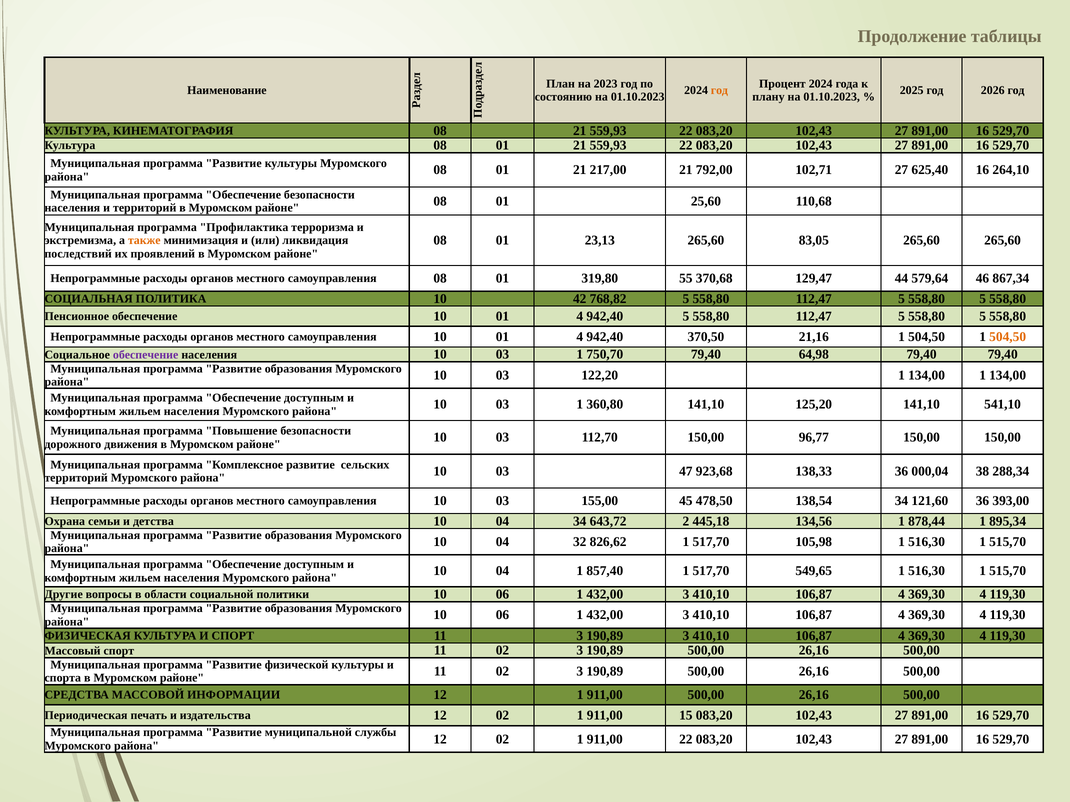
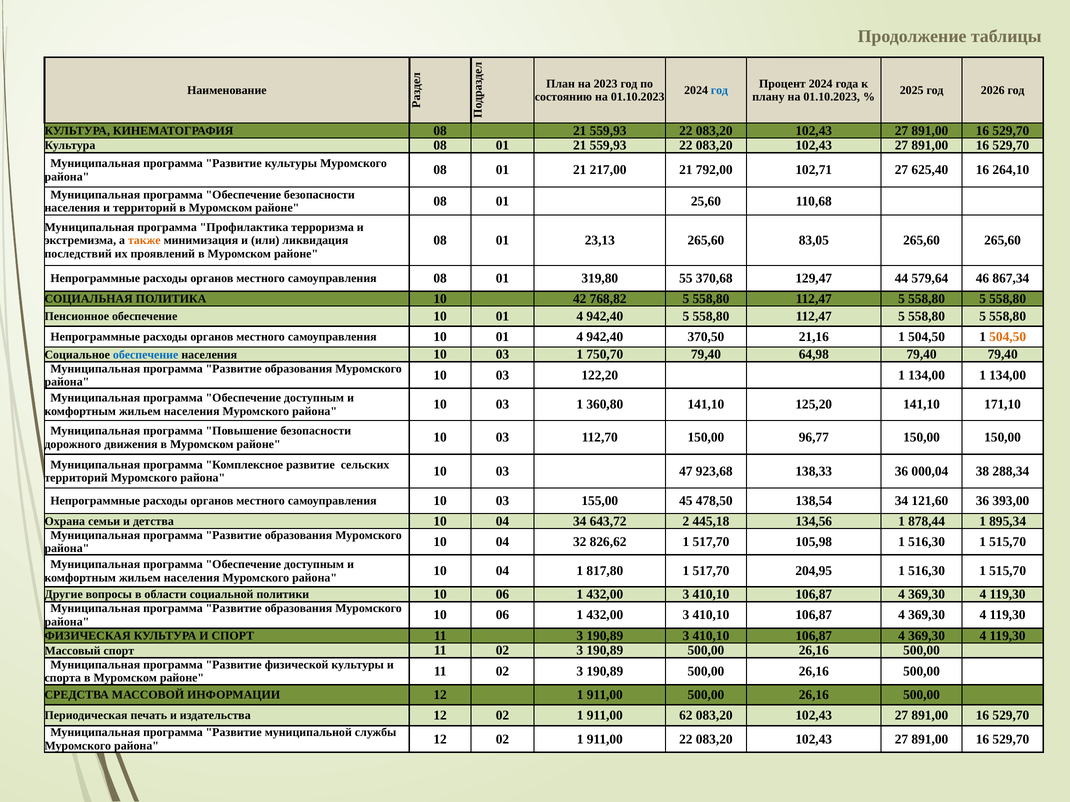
год at (719, 90) colour: orange -> blue
обеспечение at (146, 355) colour: purple -> blue
541,10: 541,10 -> 171,10
857,40: 857,40 -> 817,80
549,65: 549,65 -> 204,95
15: 15 -> 62
